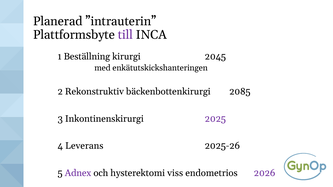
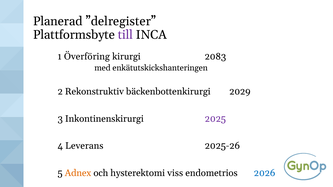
”intrauterin: ”intrauterin -> ”delregister
Beställning: Beställning -> Överföring
2045: 2045 -> 2083
2085: 2085 -> 2029
Adnex colour: purple -> orange
2026 colour: purple -> blue
